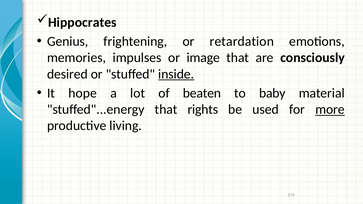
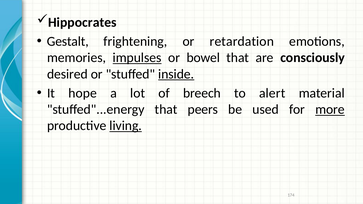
Genius: Genius -> Gestalt
impulses underline: none -> present
image: image -> bowel
beaten: beaten -> breech
baby: baby -> alert
rights: rights -> peers
living underline: none -> present
